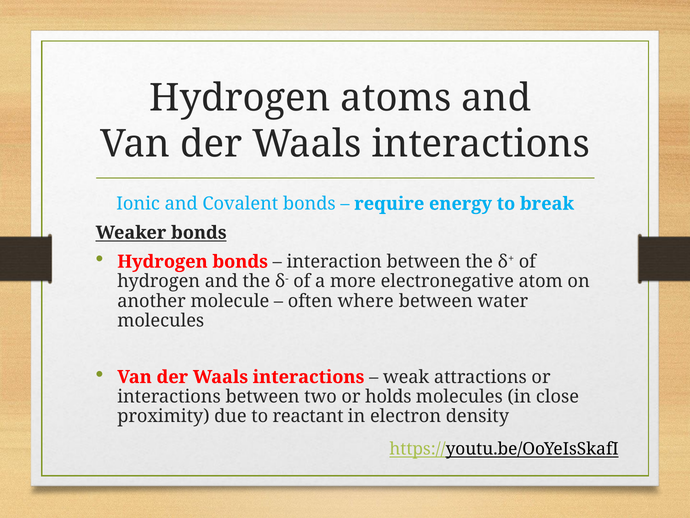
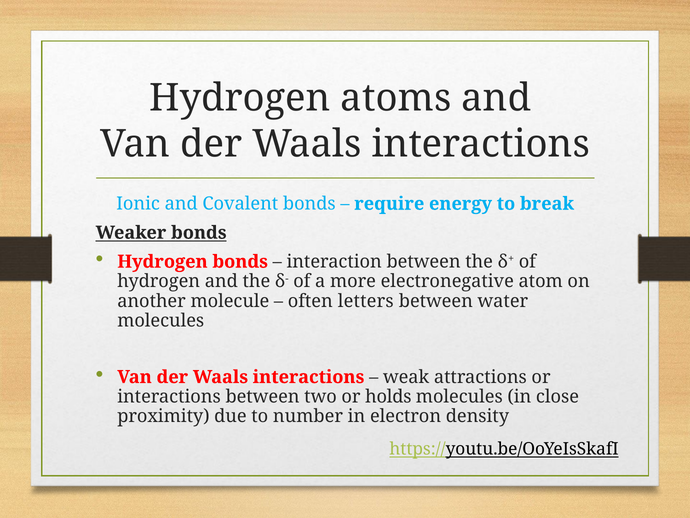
where: where -> letters
reactant: reactant -> number
